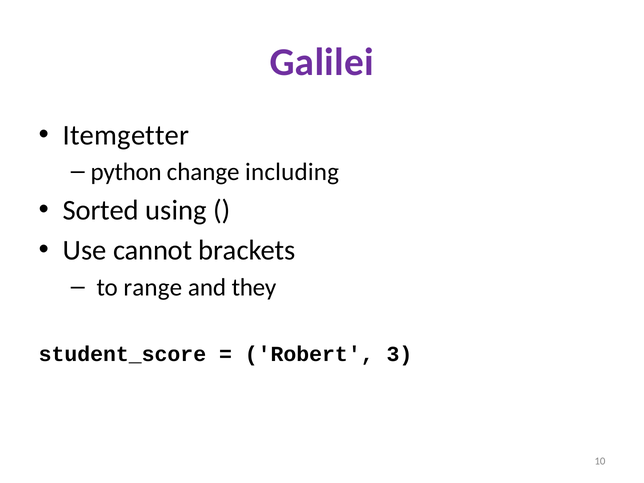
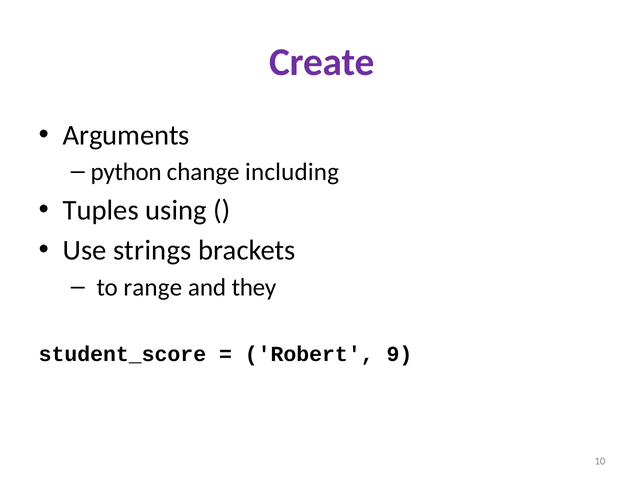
Galilei: Galilei -> Create
Itemgetter: Itemgetter -> Arguments
Sorted: Sorted -> Tuples
cannot: cannot -> strings
3: 3 -> 9
